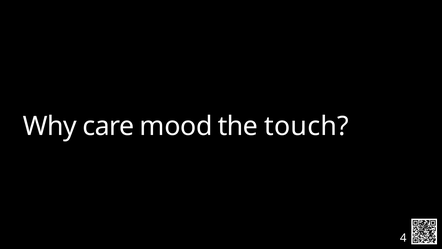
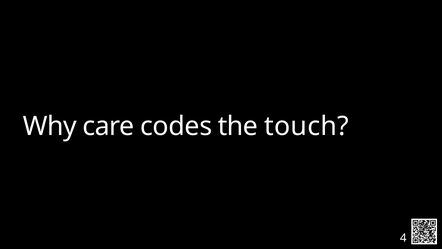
mood: mood -> codes
